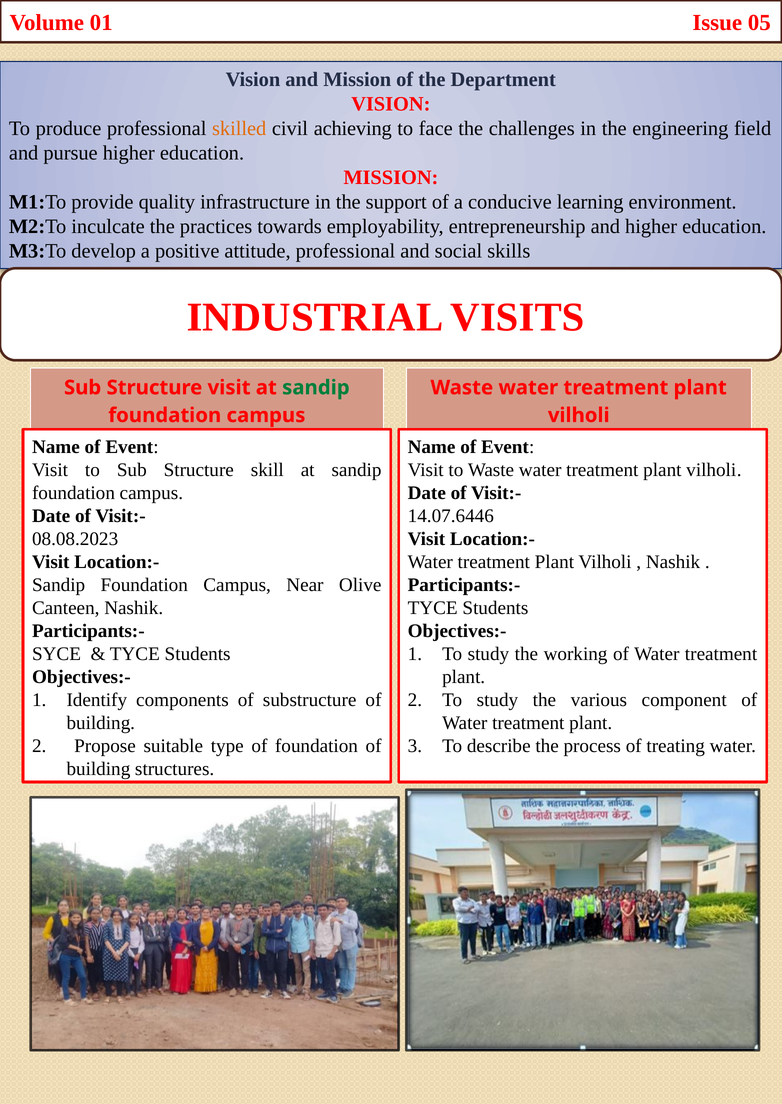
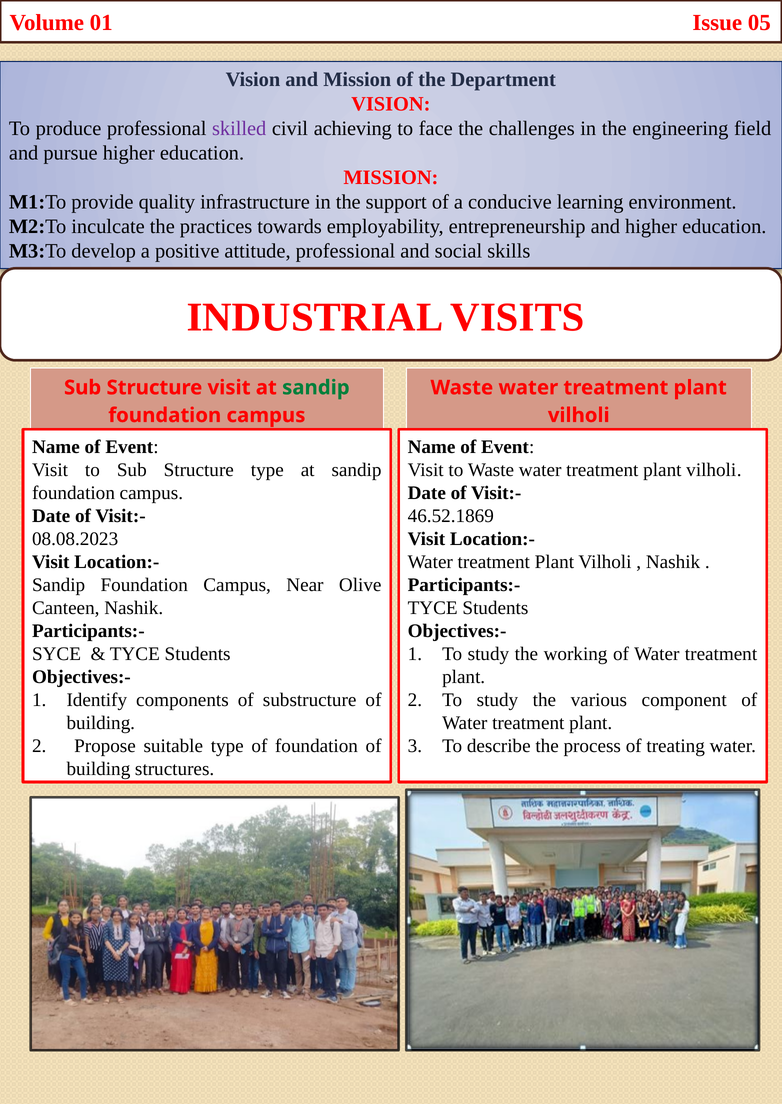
skilled colour: orange -> purple
Structure skill: skill -> type
14.07.6446: 14.07.6446 -> 46.52.1869
